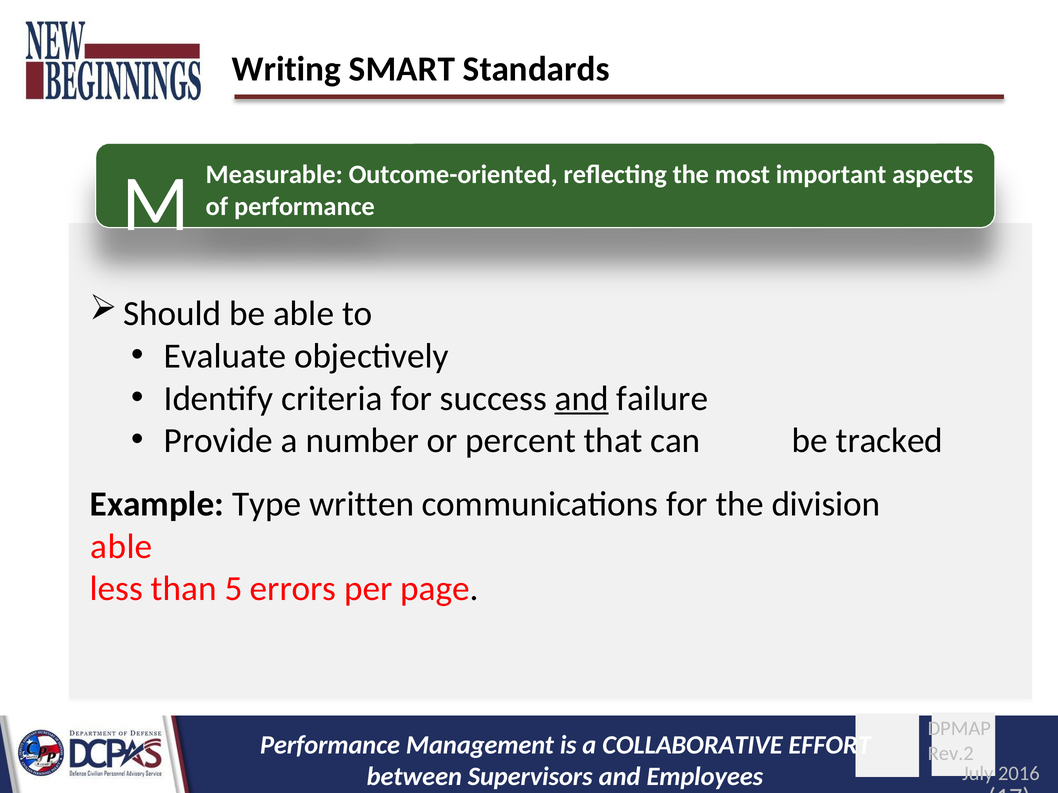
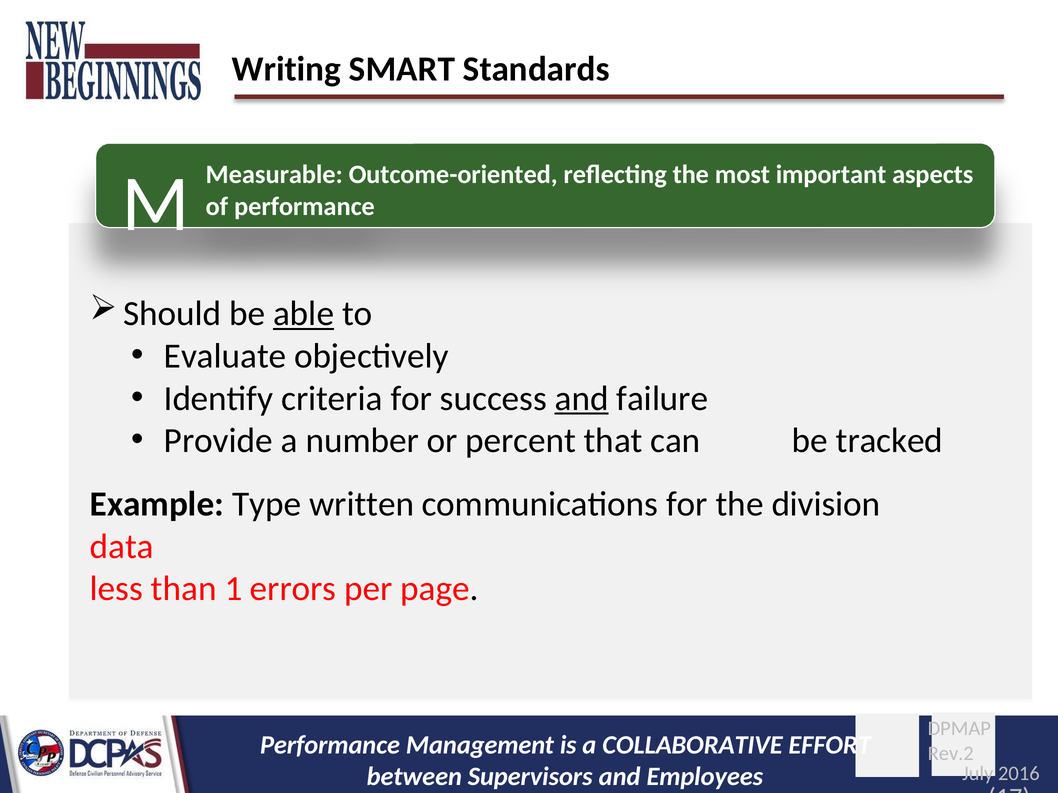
able at (304, 314) underline: none -> present
able at (121, 547): able -> data
5: 5 -> 1
